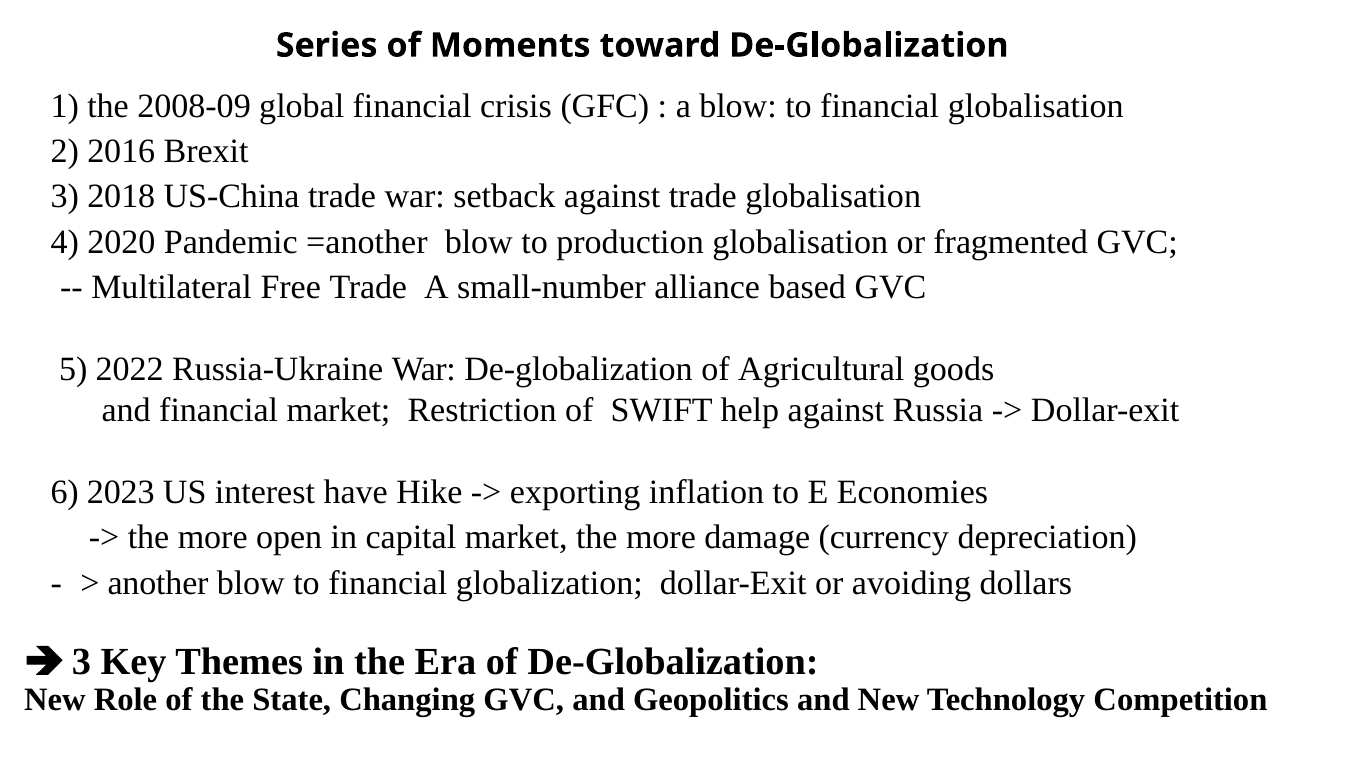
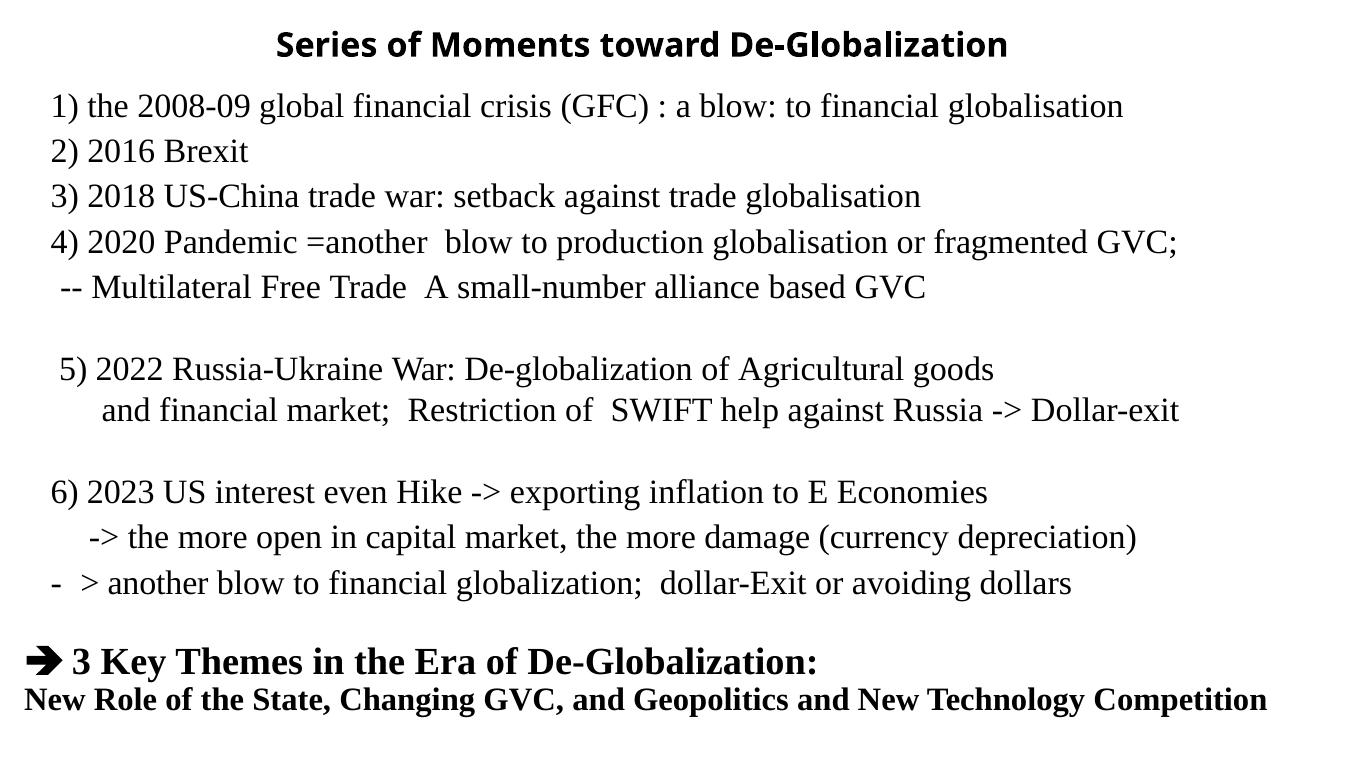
have: have -> even
